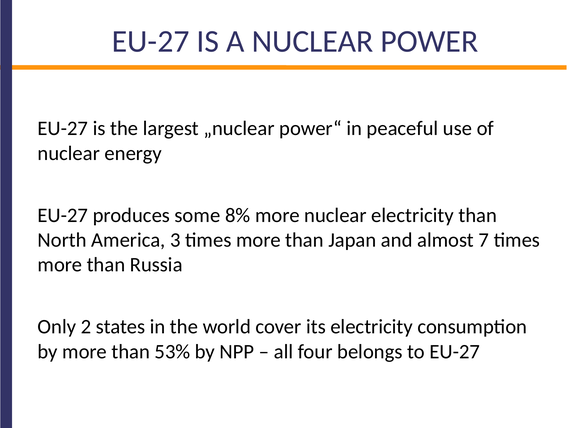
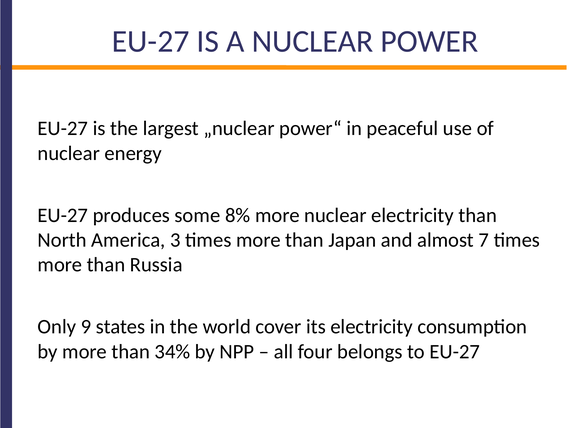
2: 2 -> 9
53%: 53% -> 34%
